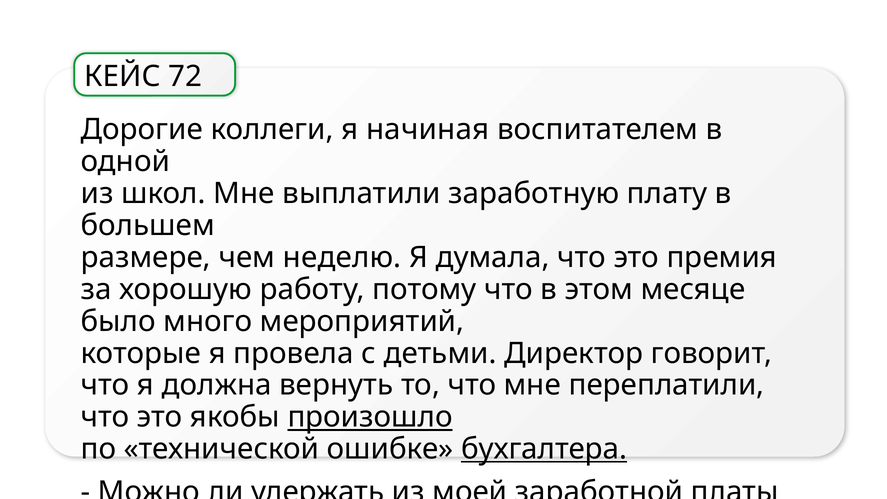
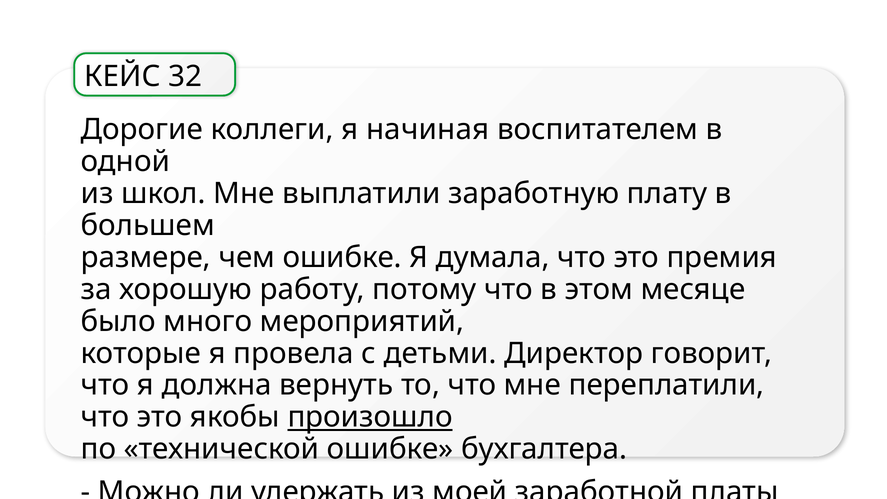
72: 72 -> 32
чем неделю: неделю -> ошибке
бухгалтера underline: present -> none
